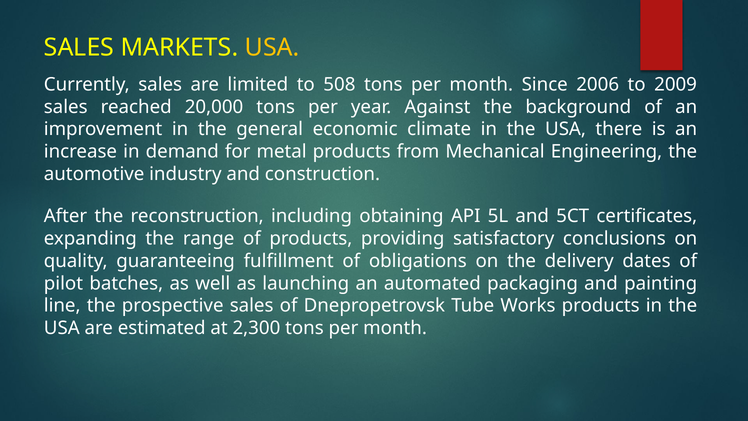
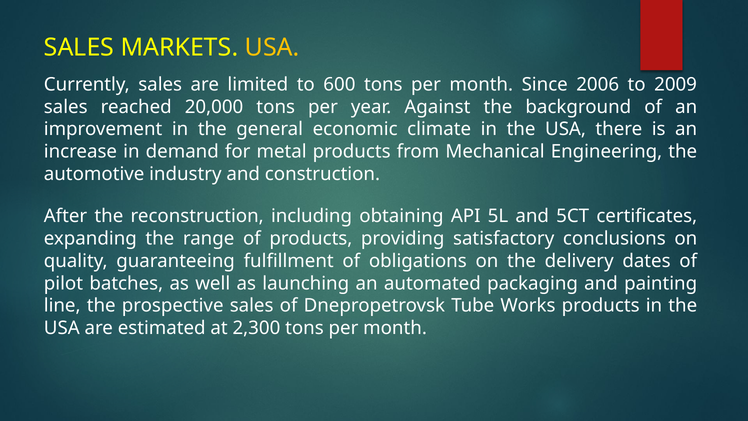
508: 508 -> 600
